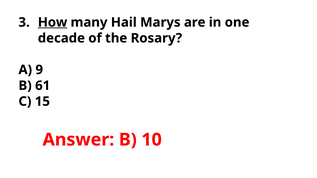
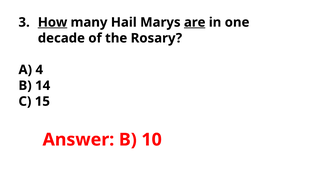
are underline: none -> present
9: 9 -> 4
61: 61 -> 14
